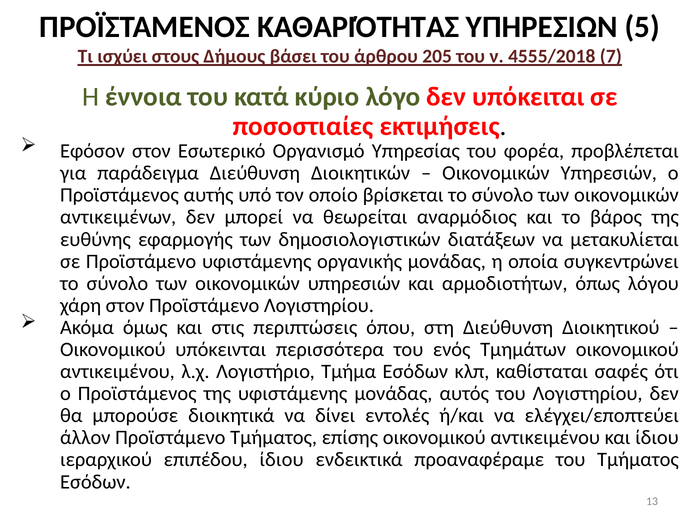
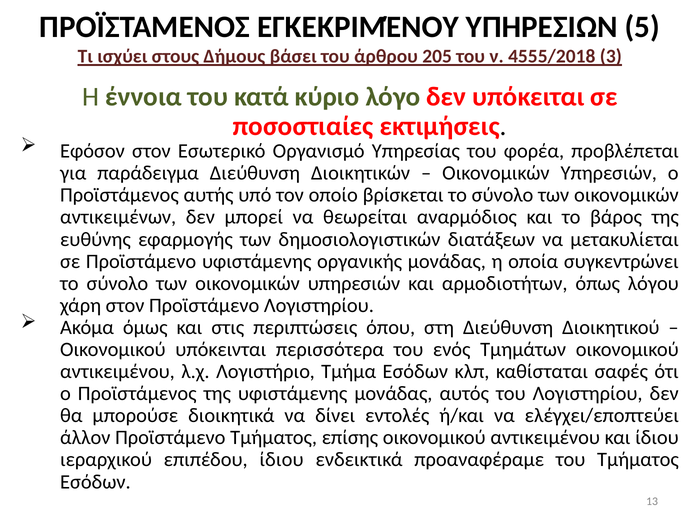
ΚΑΘΑΡΙΌΤΗΤΑΣ: ΚΑΘΑΡΙΌΤΗΤΑΣ -> ΕΓΚΕΚΡΙΜΈΝΟΥ
7: 7 -> 3
